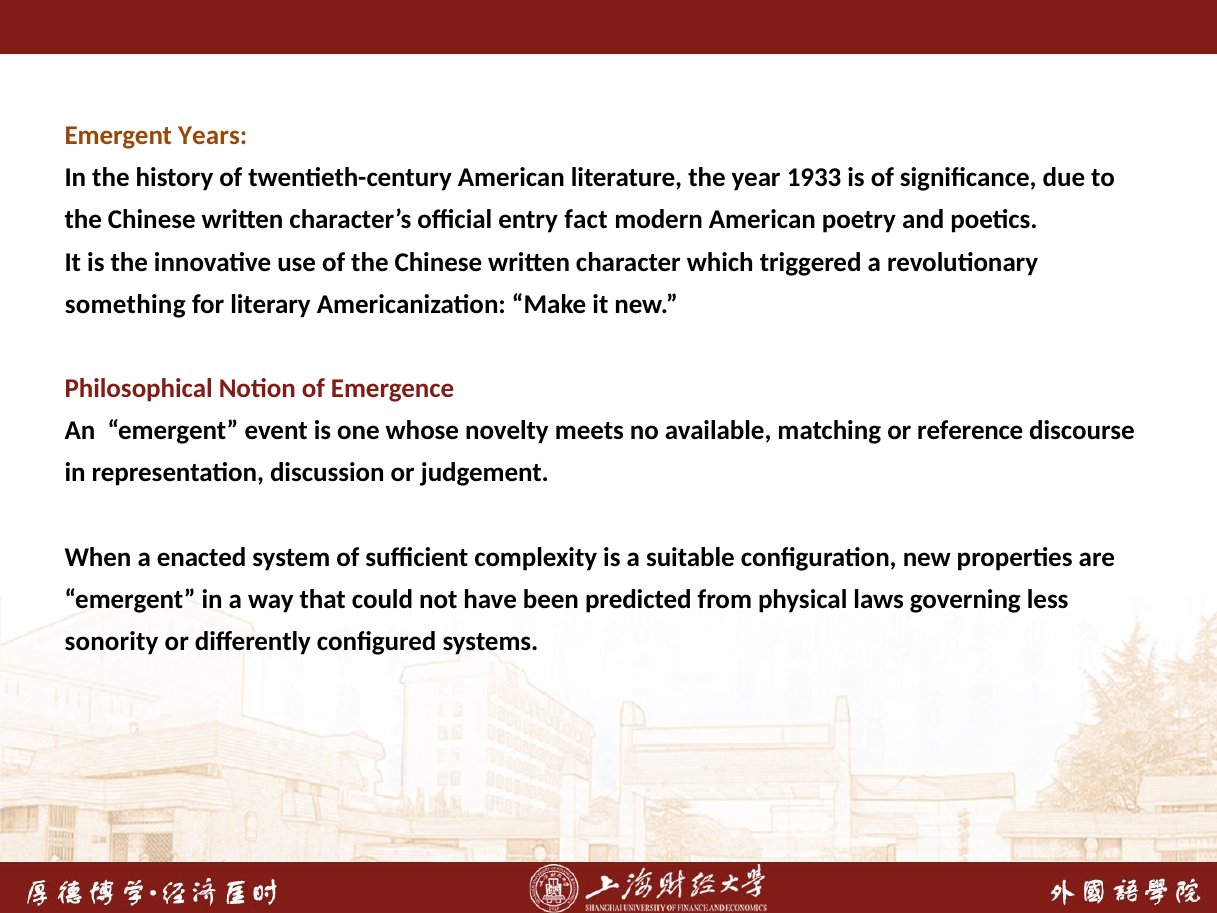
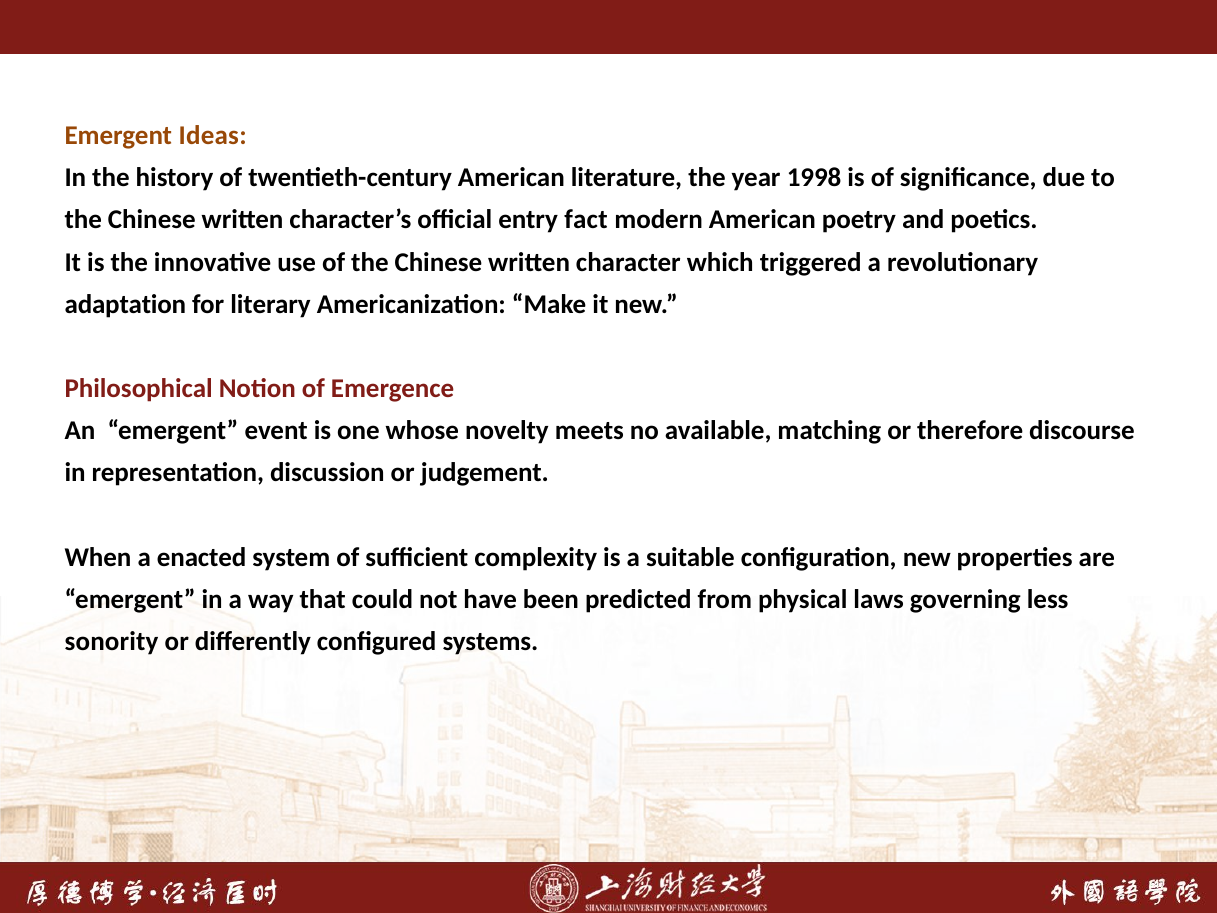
Years: Years -> Ideas
1933: 1933 -> 1998
something: something -> adaptation
reference: reference -> therefore
